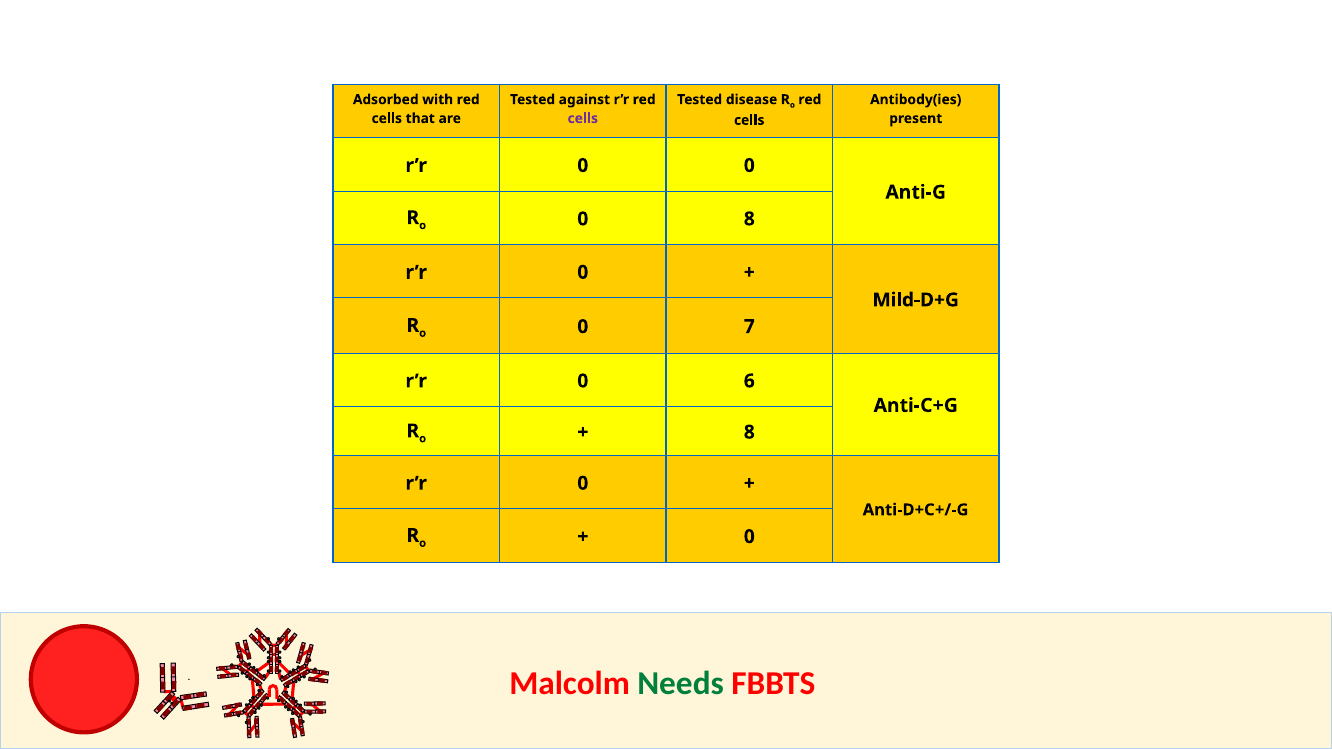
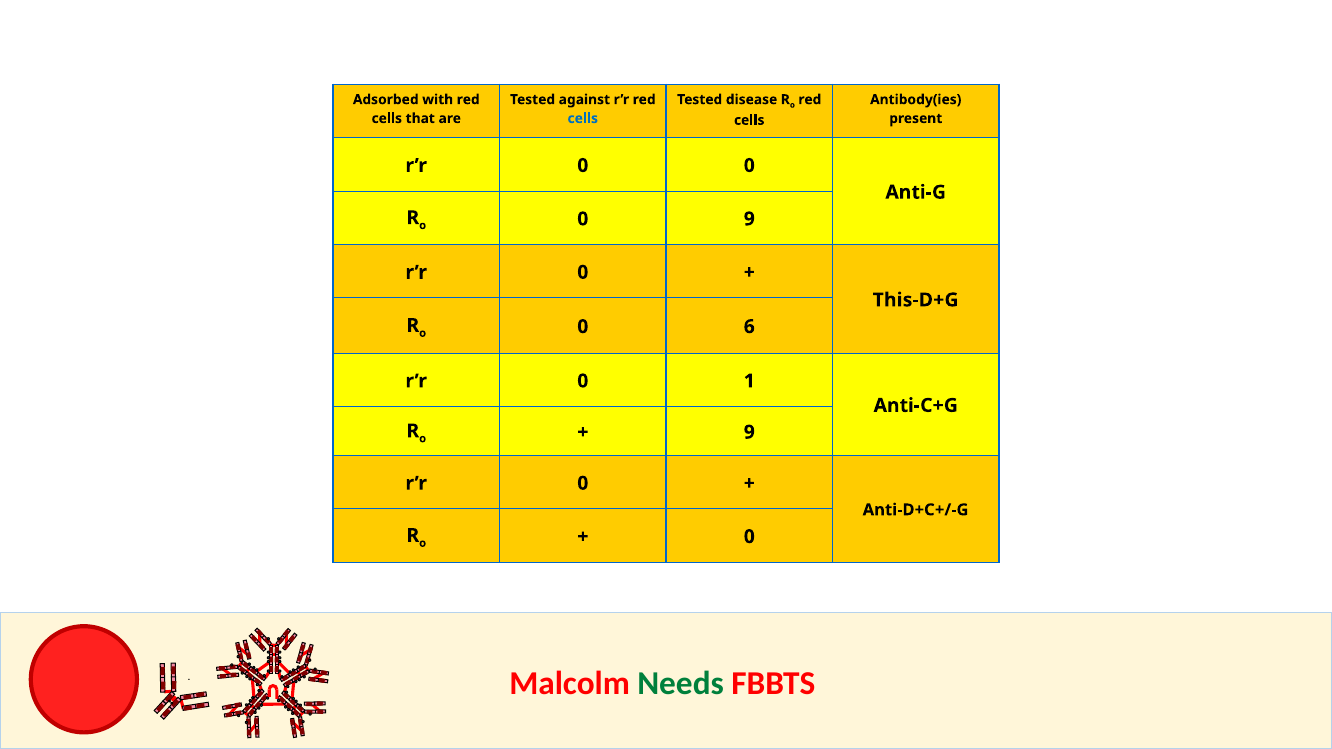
cells at (583, 118) colour: purple -> blue
0 8: 8 -> 9
Mild-D+G: Mild-D+G -> This-D+G
7: 7 -> 6
6: 6 -> 1
8 at (749, 432): 8 -> 9
